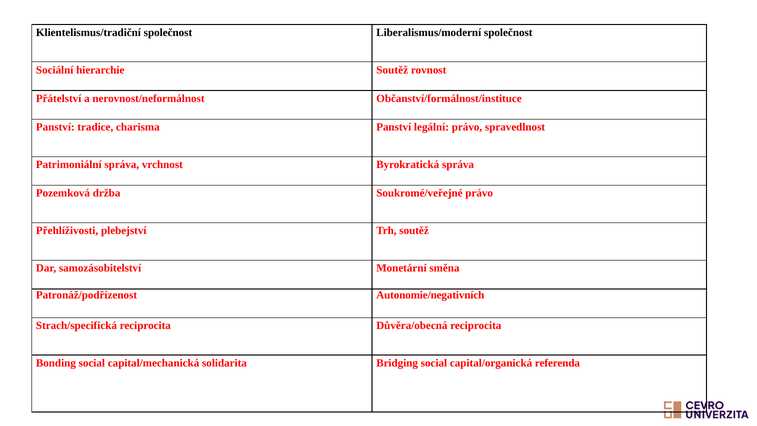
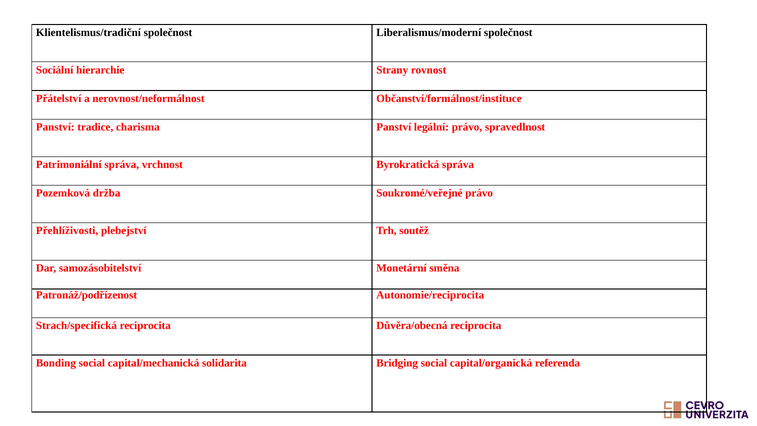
hierarchie Soutěž: Soutěž -> Strany
Autonomie/negativních: Autonomie/negativních -> Autonomie/reciprocita
